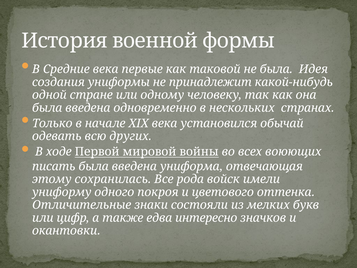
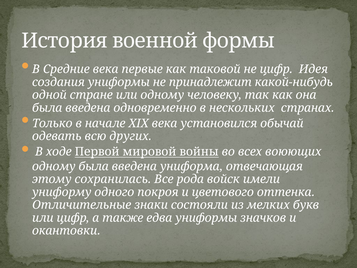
не была: была -> цифр
писать at (54, 166): писать -> одному
едва интересно: интересно -> униформы
